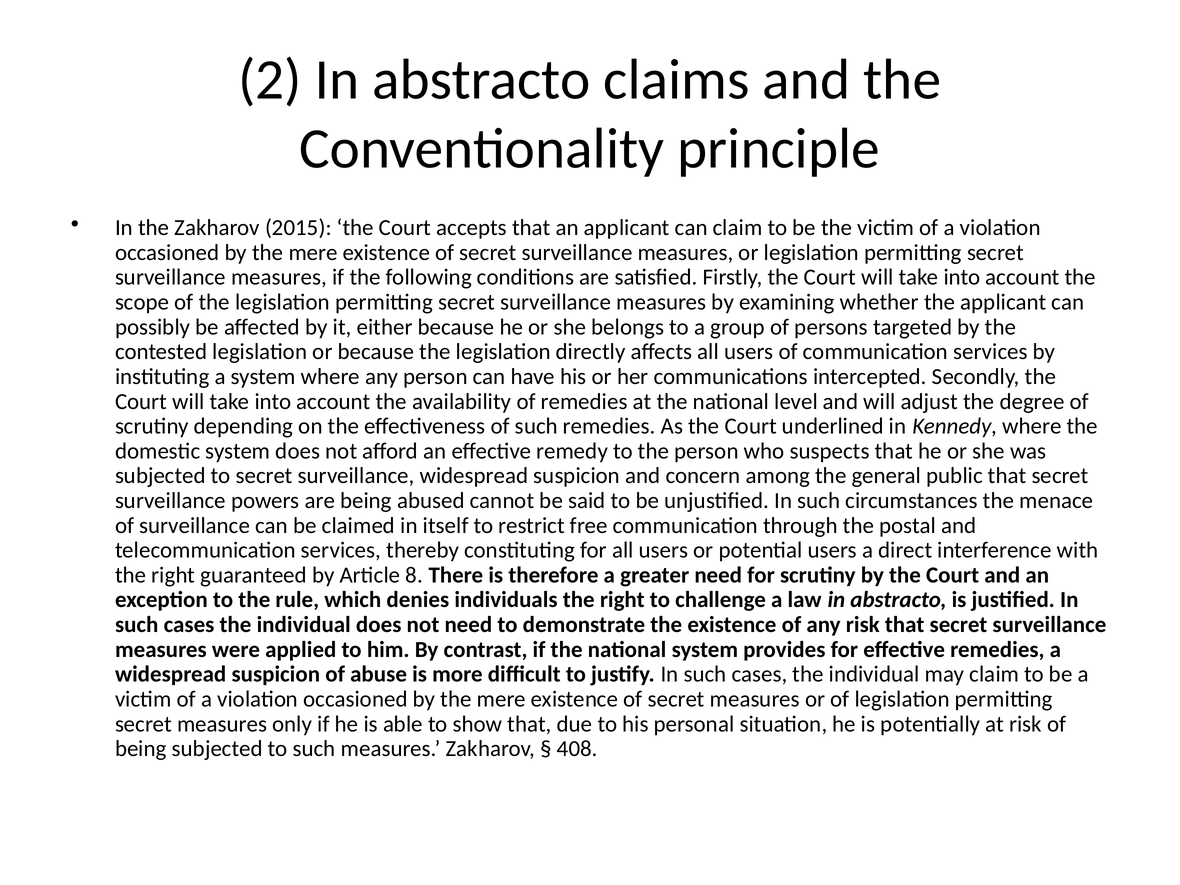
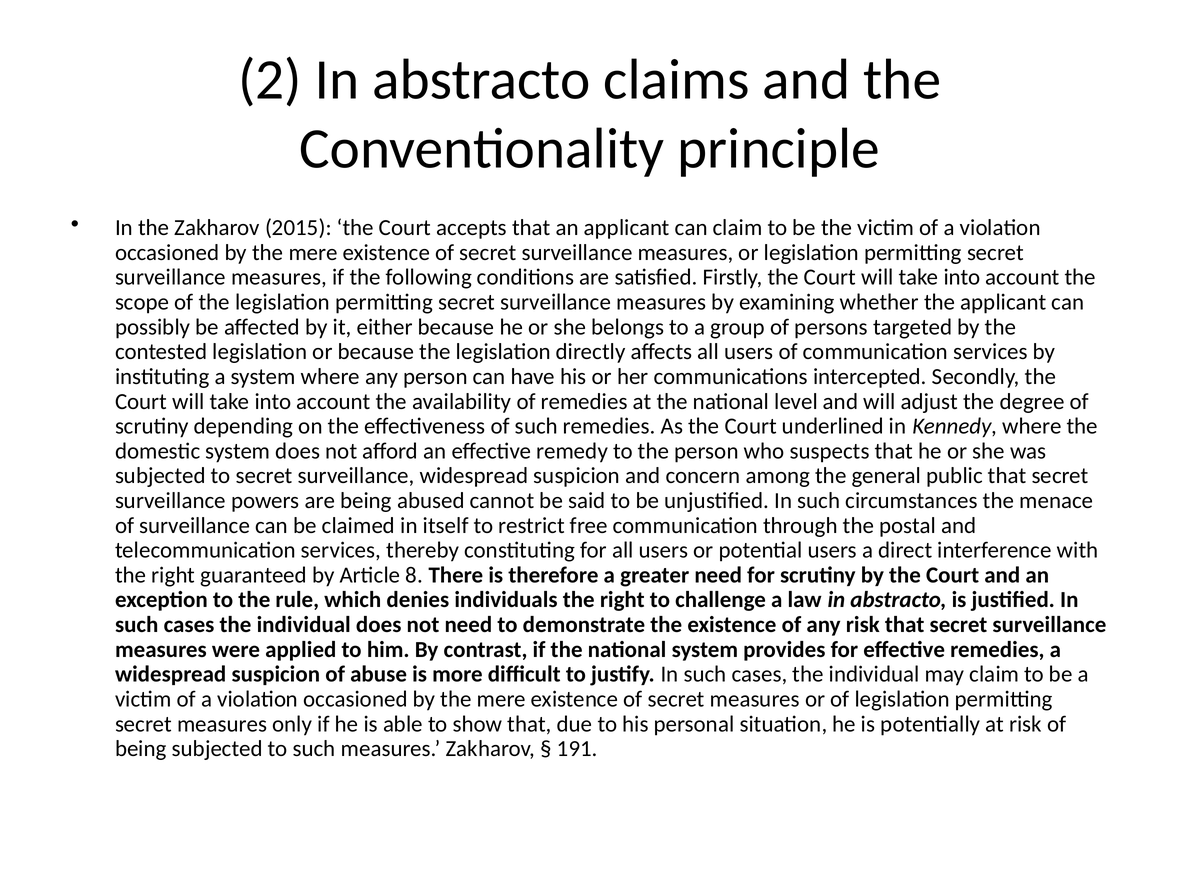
408: 408 -> 191
